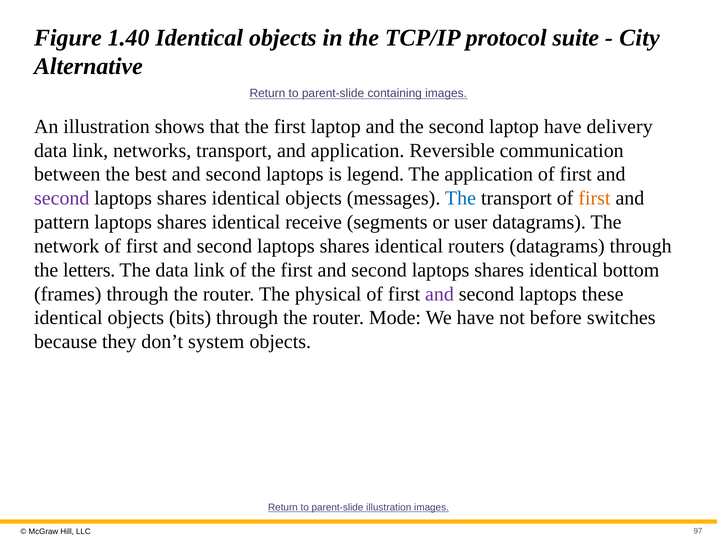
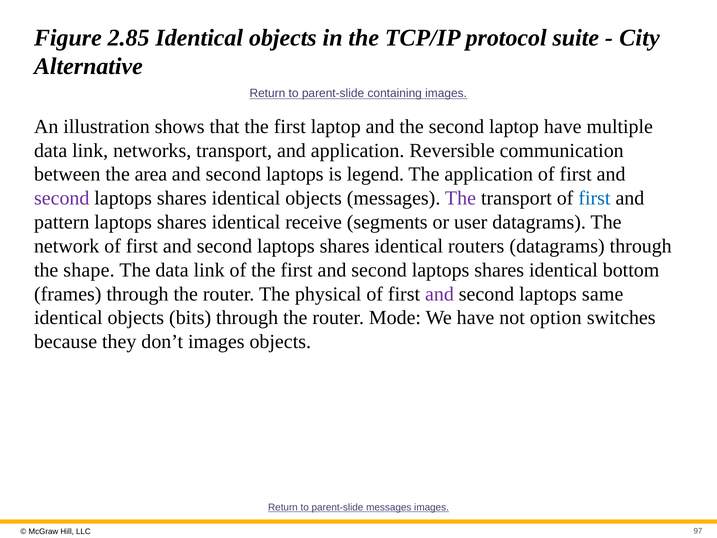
1.40: 1.40 -> 2.85
delivery: delivery -> multiple
best: best -> area
The at (460, 198) colour: blue -> purple
first at (594, 198) colour: orange -> blue
letters: letters -> shape
these: these -> same
before: before -> option
don’t system: system -> images
parent-slide illustration: illustration -> messages
